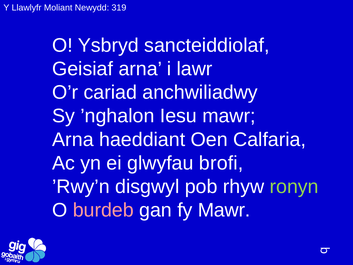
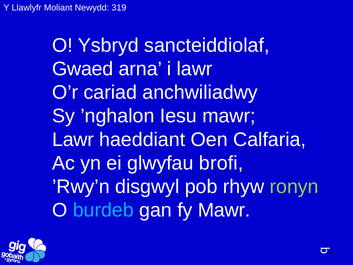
Geisiaf: Geisiaf -> Gwaed
Arna at (73, 139): Arna -> Lawr
burdeb colour: pink -> light blue
